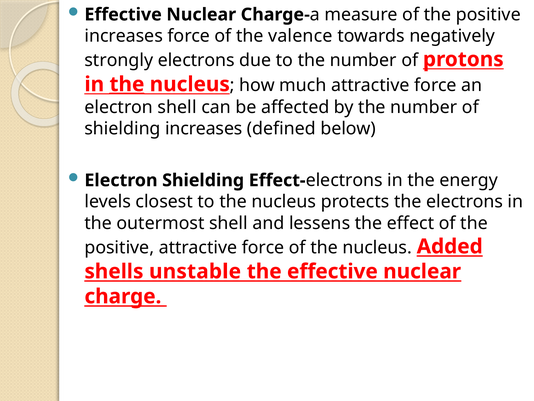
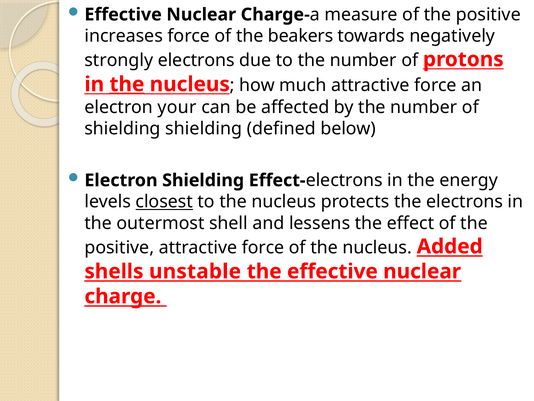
valence: valence -> beakers
electron shell: shell -> your
shielding increases: increases -> shielding
closest underline: none -> present
